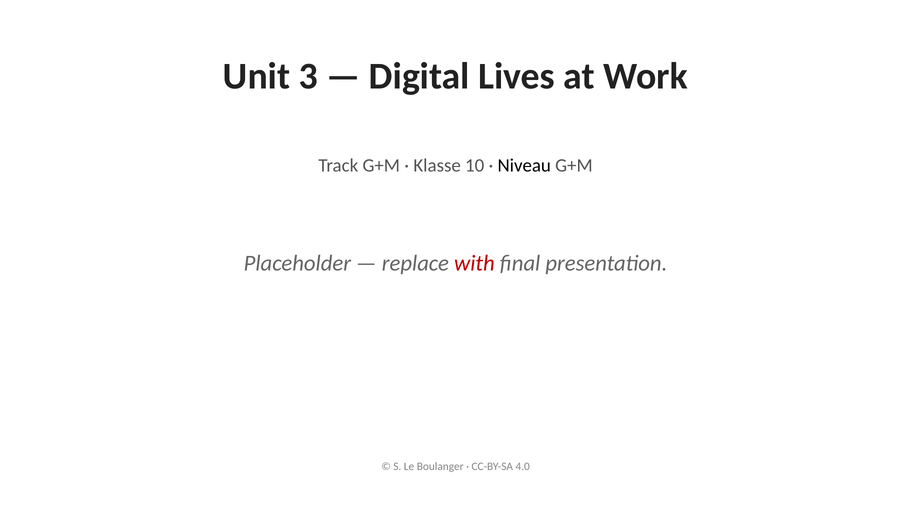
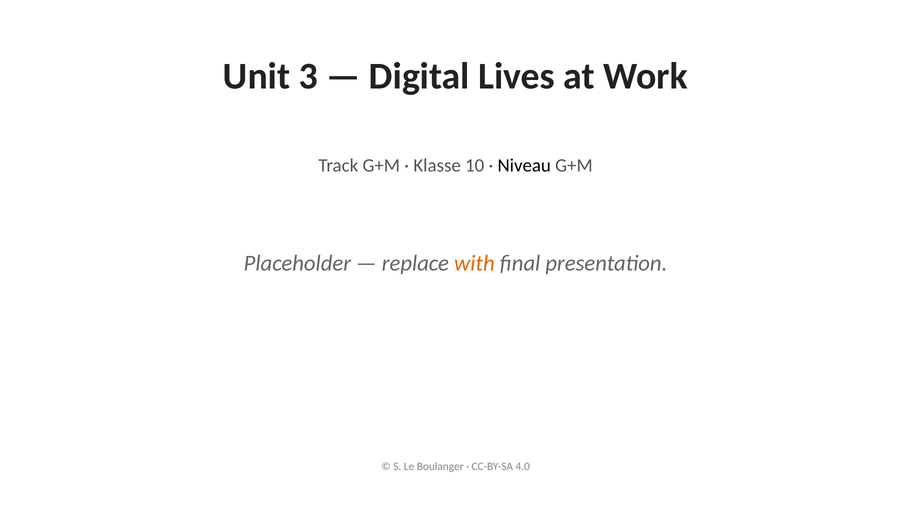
with colour: red -> orange
